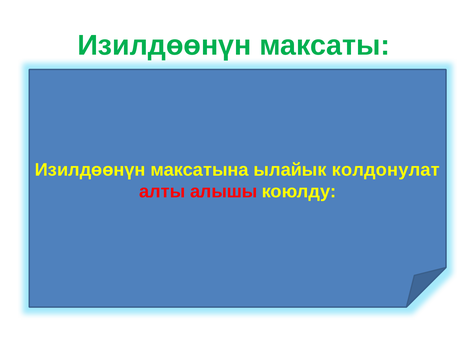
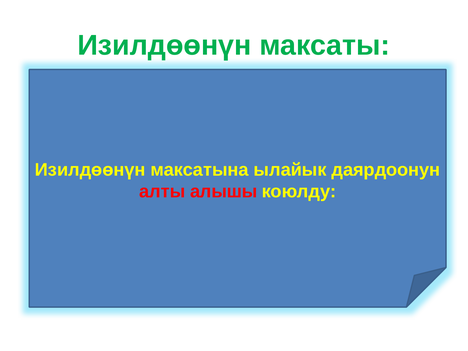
колдонулат: колдонулат -> даярдоонун
